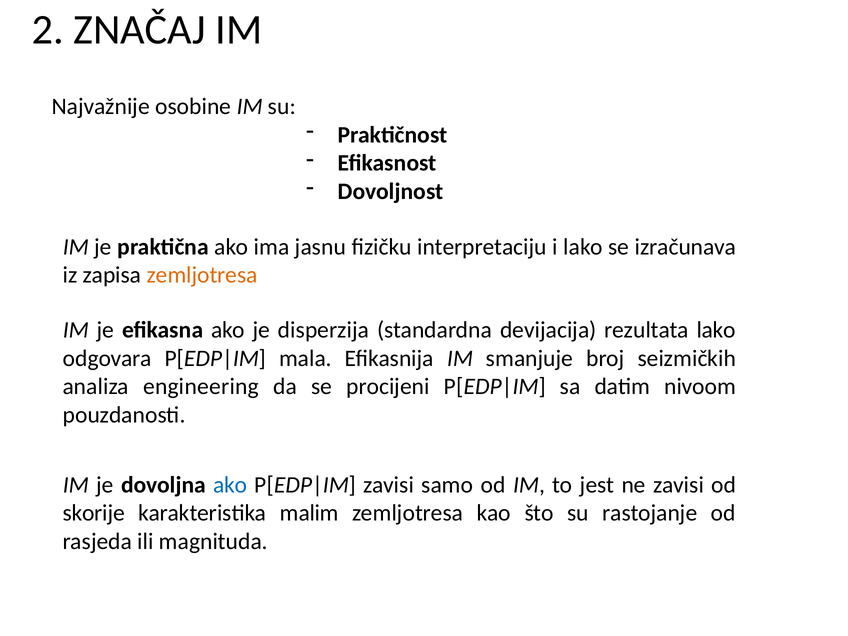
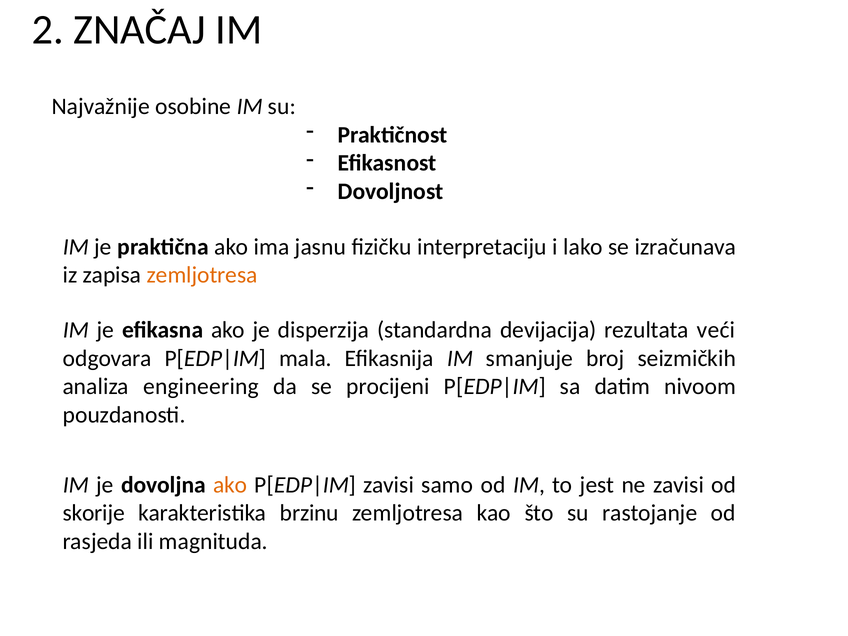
rezultata lako: lako -> veći
ako at (230, 485) colour: blue -> orange
malim: malim -> brzinu
